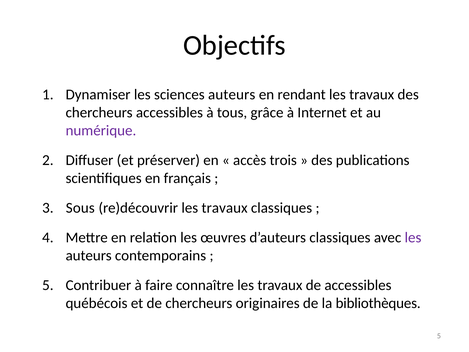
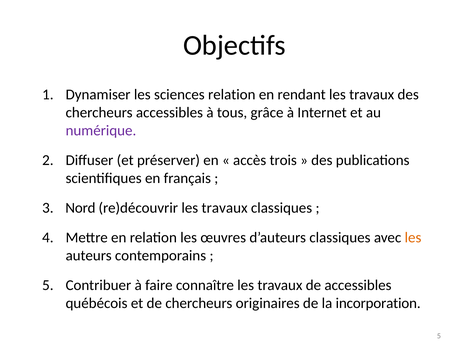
sciences auteurs: auteurs -> relation
Sous: Sous -> Nord
les at (413, 237) colour: purple -> orange
bibliothèques: bibliothèques -> incorporation
